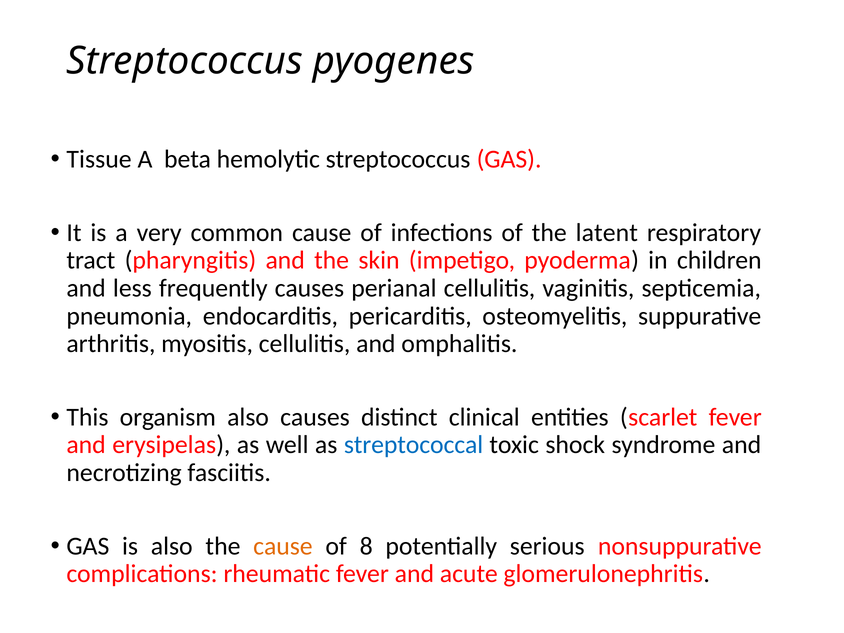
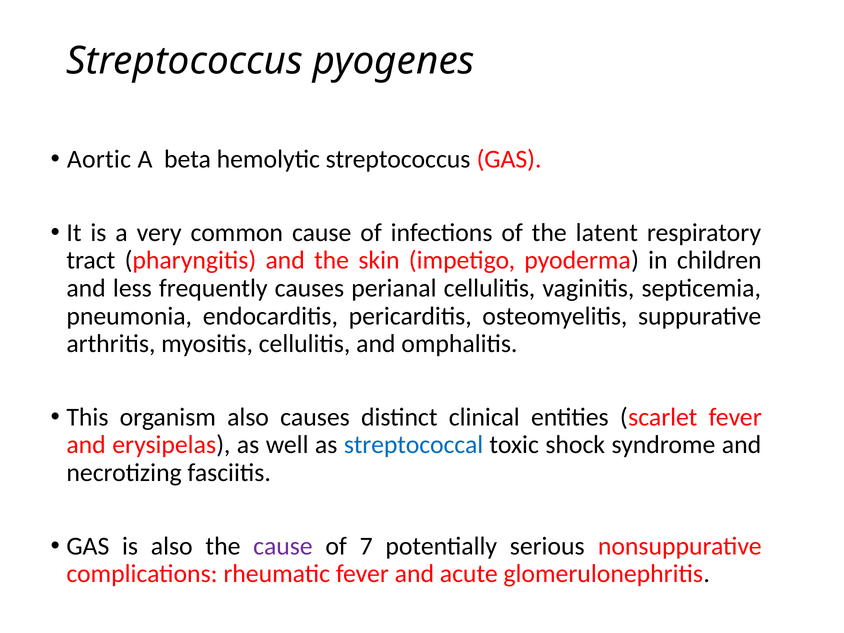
Tissue: Tissue -> Aortic
cause at (283, 546) colour: orange -> purple
8: 8 -> 7
